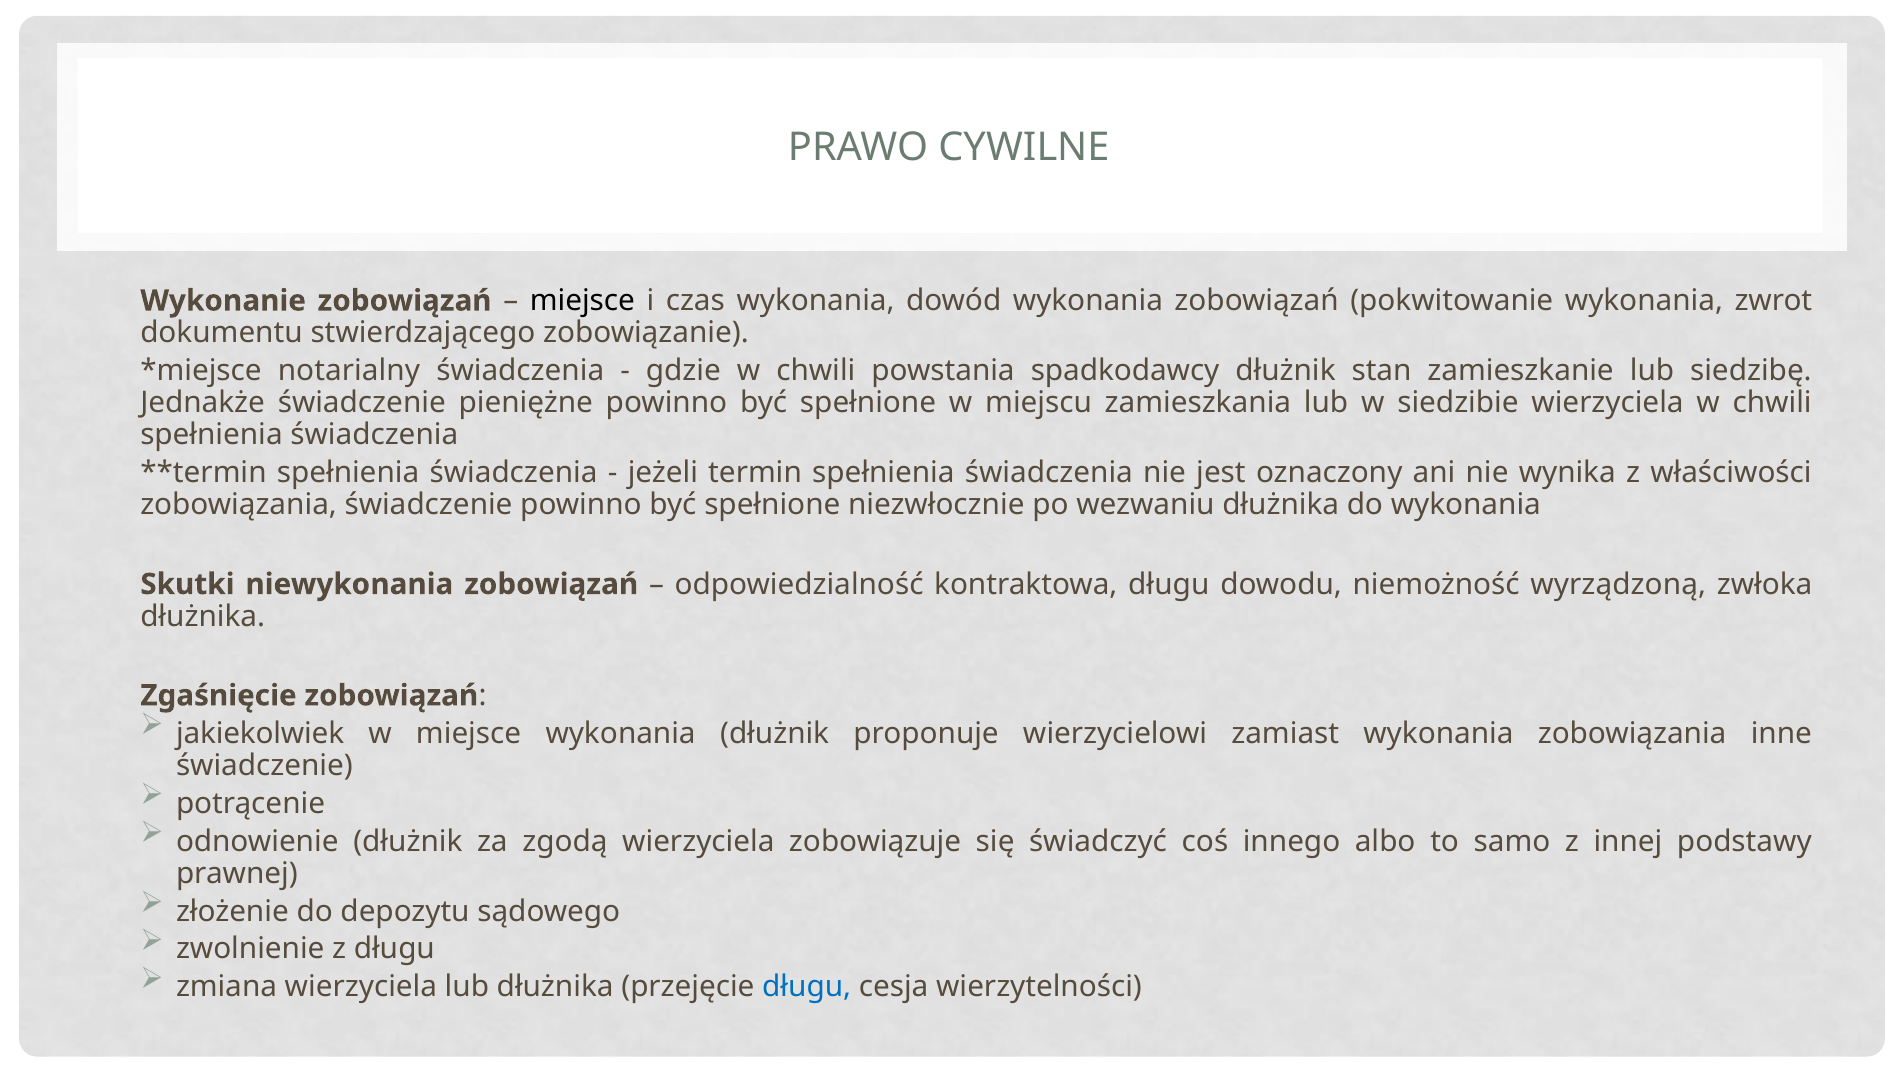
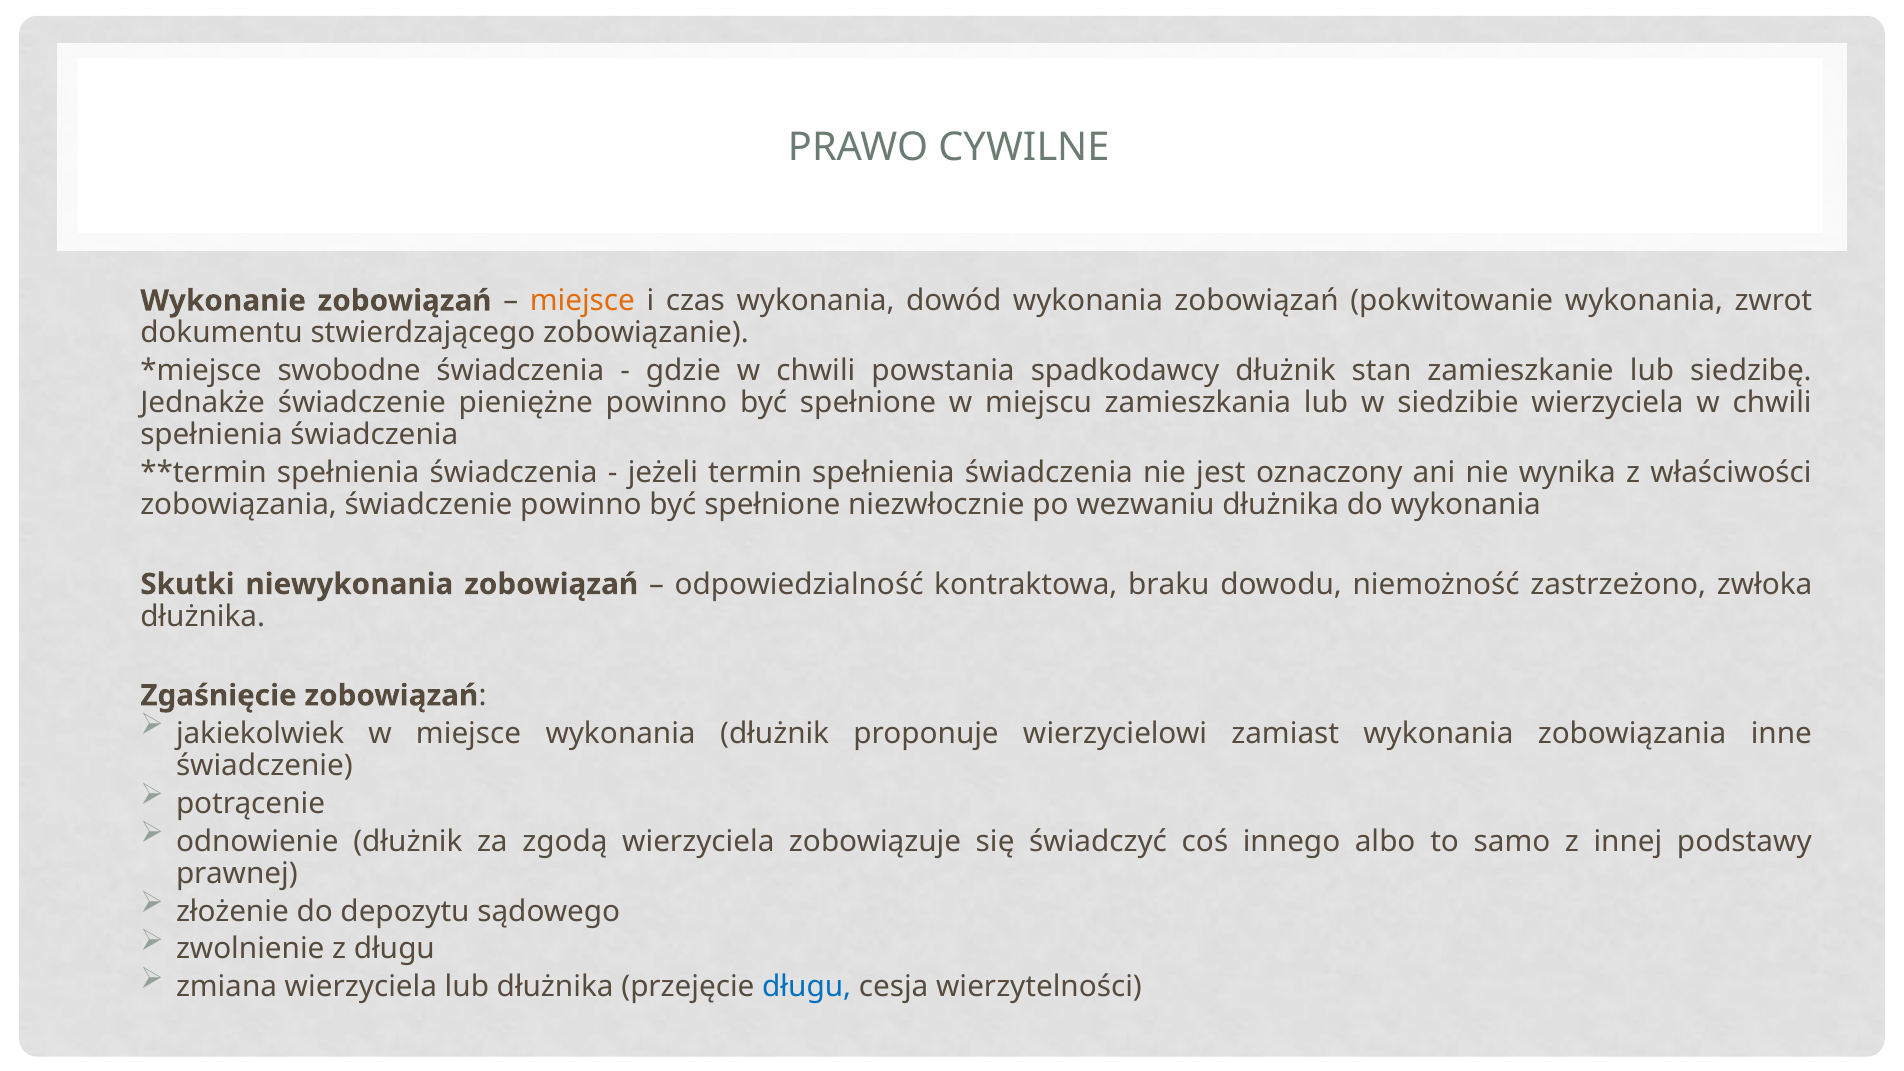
miejsce at (582, 301) colour: black -> orange
notarialny: notarialny -> swobodne
kontraktowa długu: długu -> braku
wyrządzoną: wyrządzoną -> zastrzeżono
